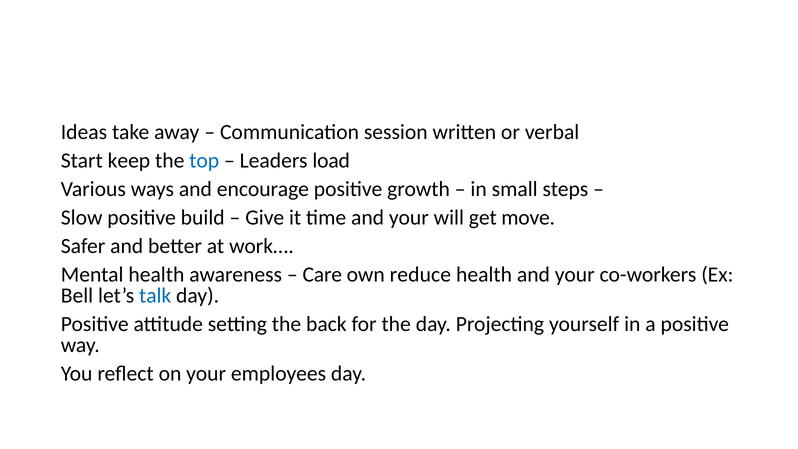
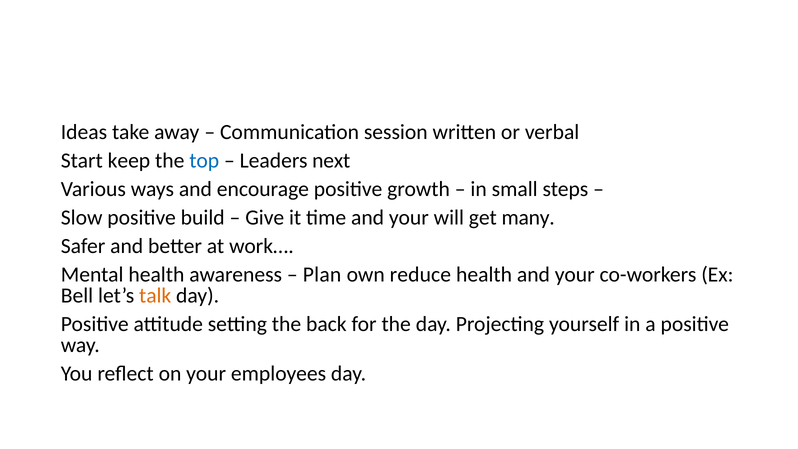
load: load -> next
move: move -> many
Care: Care -> Plan
talk colour: blue -> orange
